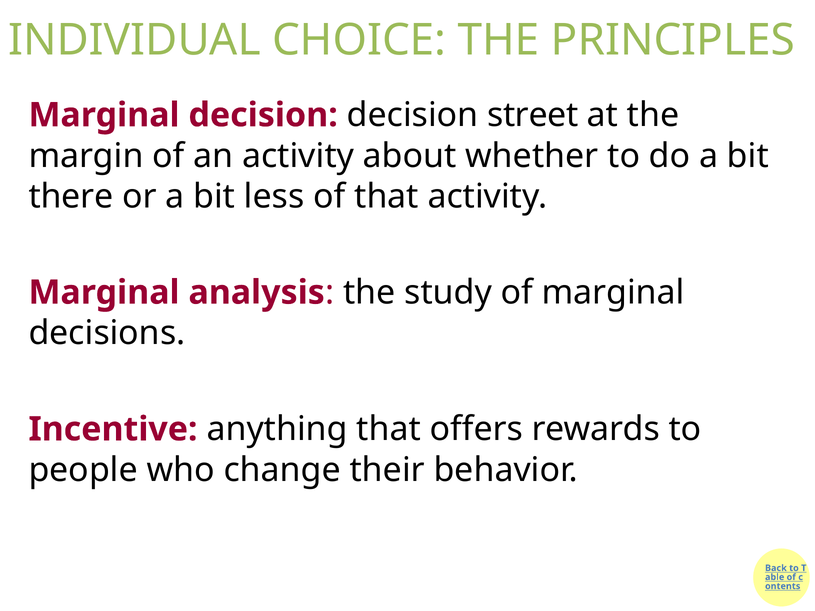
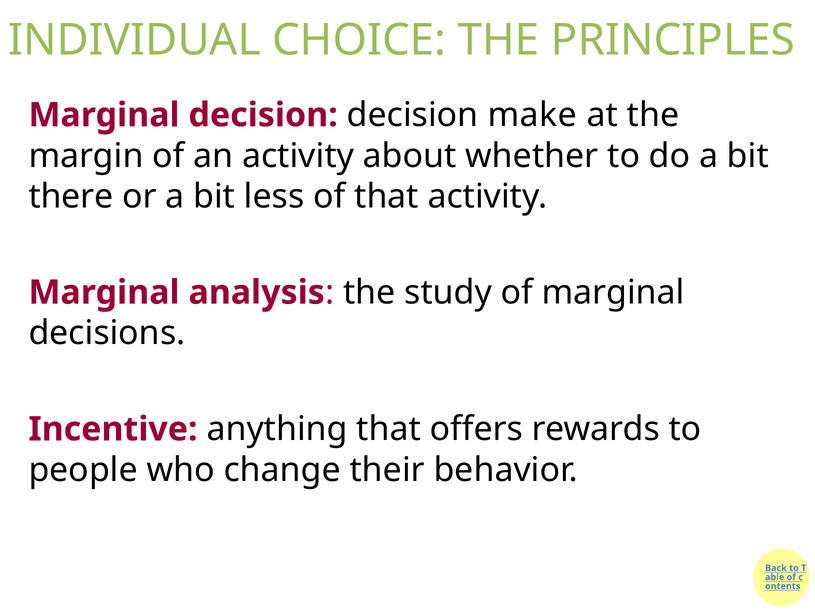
street: street -> make
